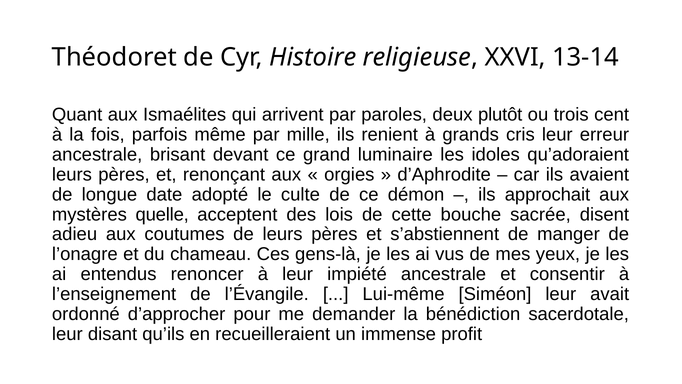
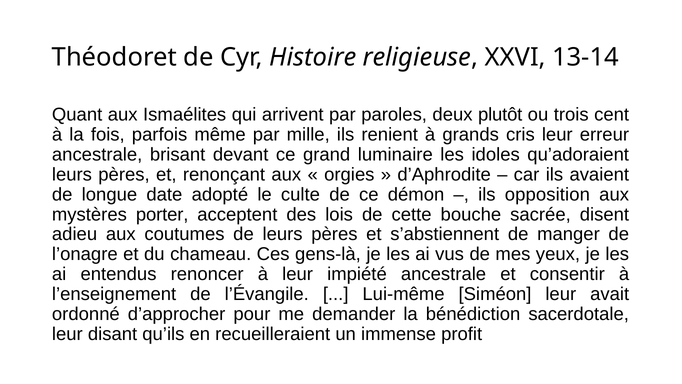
approchait: approchait -> opposition
quelle: quelle -> porter
